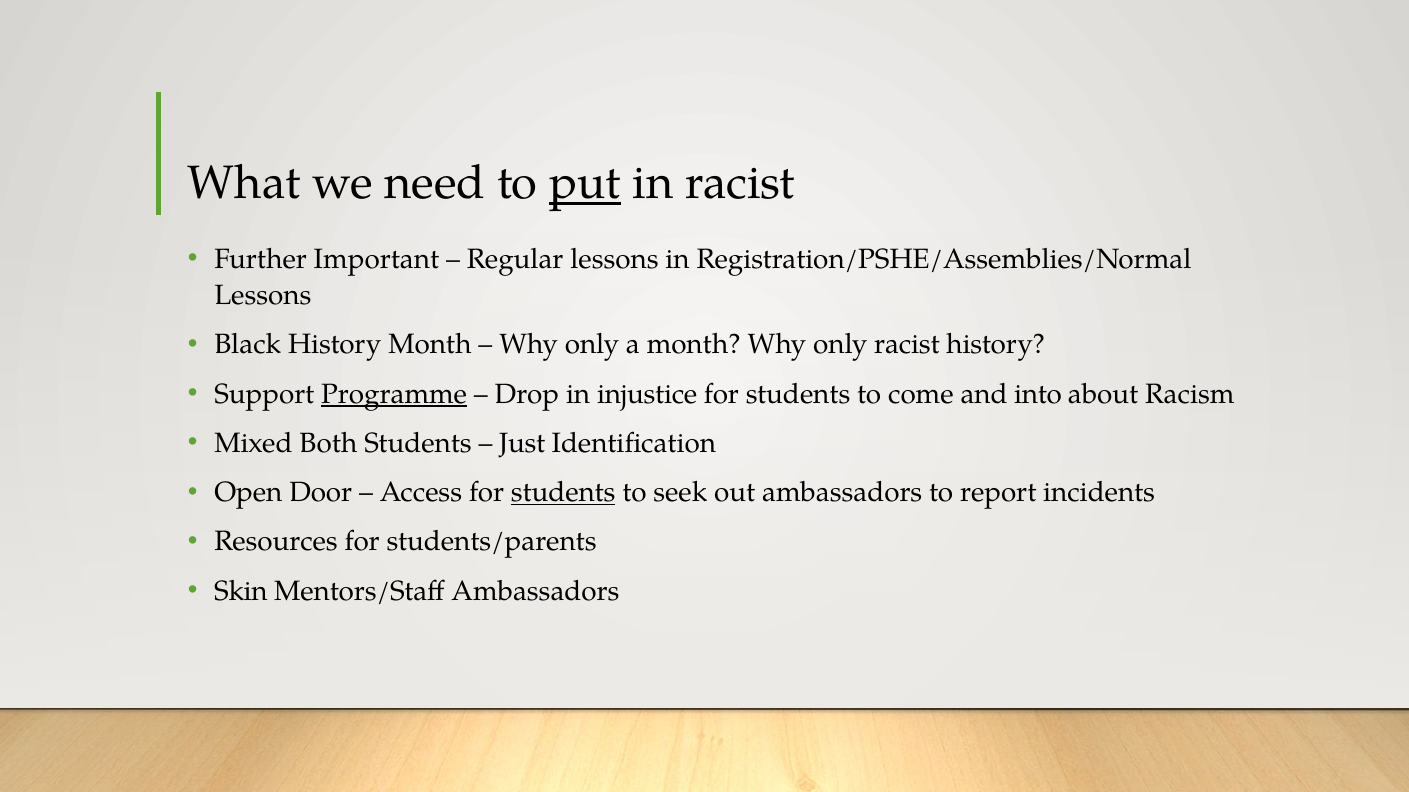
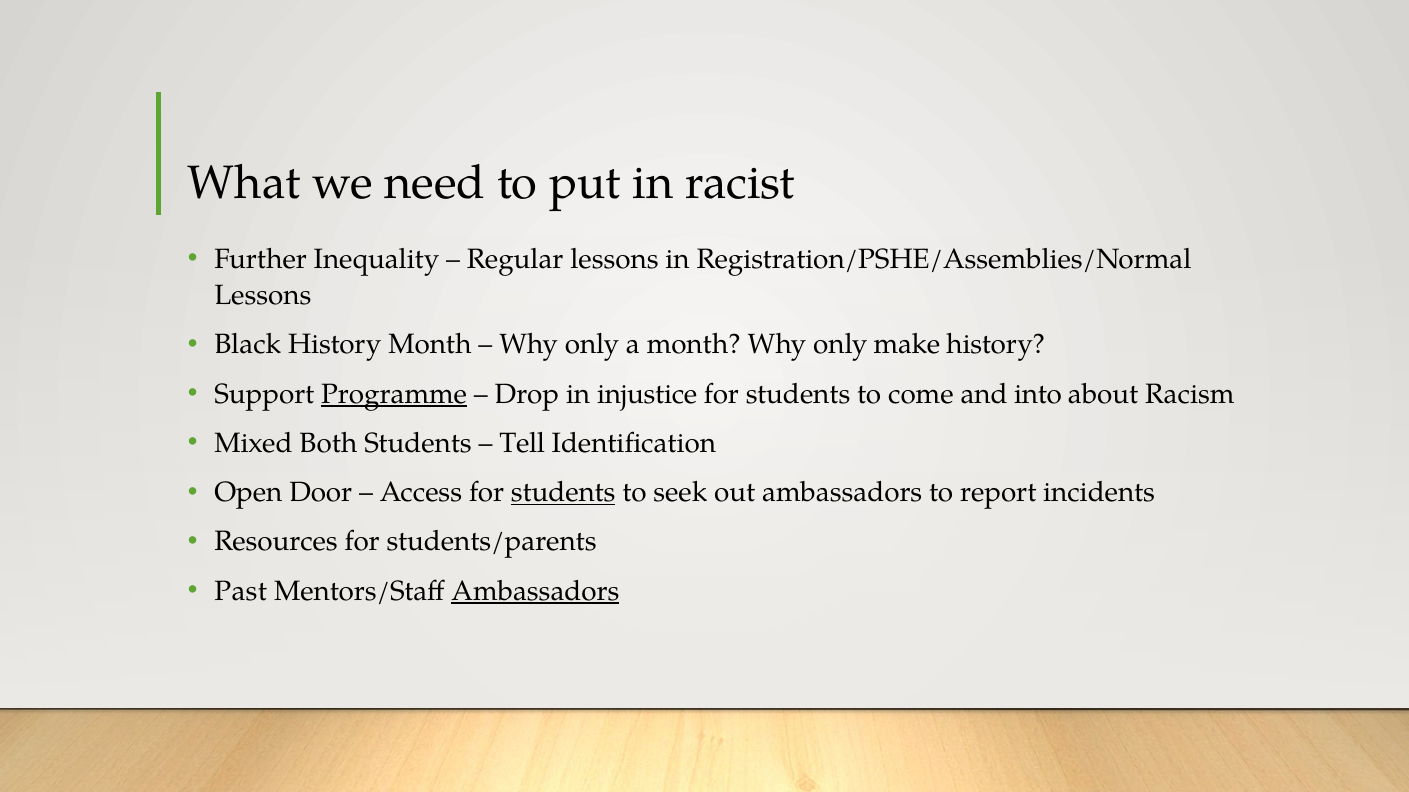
put underline: present -> none
Important: Important -> Inequality
only racist: racist -> make
Just: Just -> Tell
Skin: Skin -> Past
Ambassadors at (535, 591) underline: none -> present
